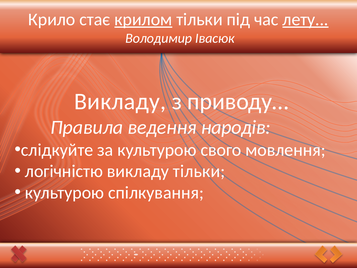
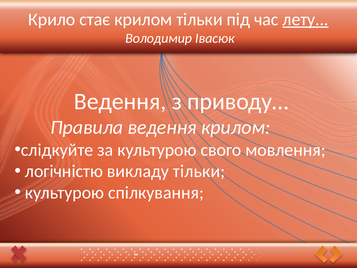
крилом at (143, 19) underline: present -> none
Викладу at (120, 101): Викладу -> Ведення
ведення народів: народів -> крилом
